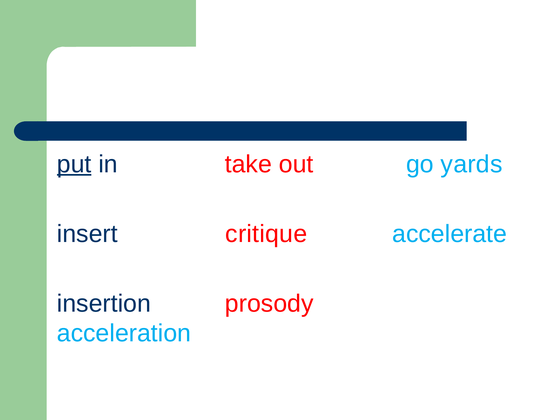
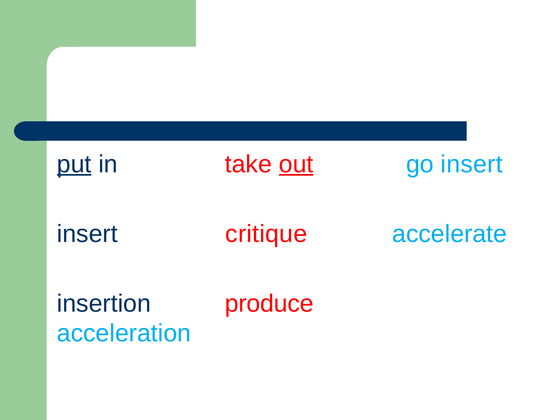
out underline: none -> present
go yards: yards -> insert
prosody: prosody -> produce
